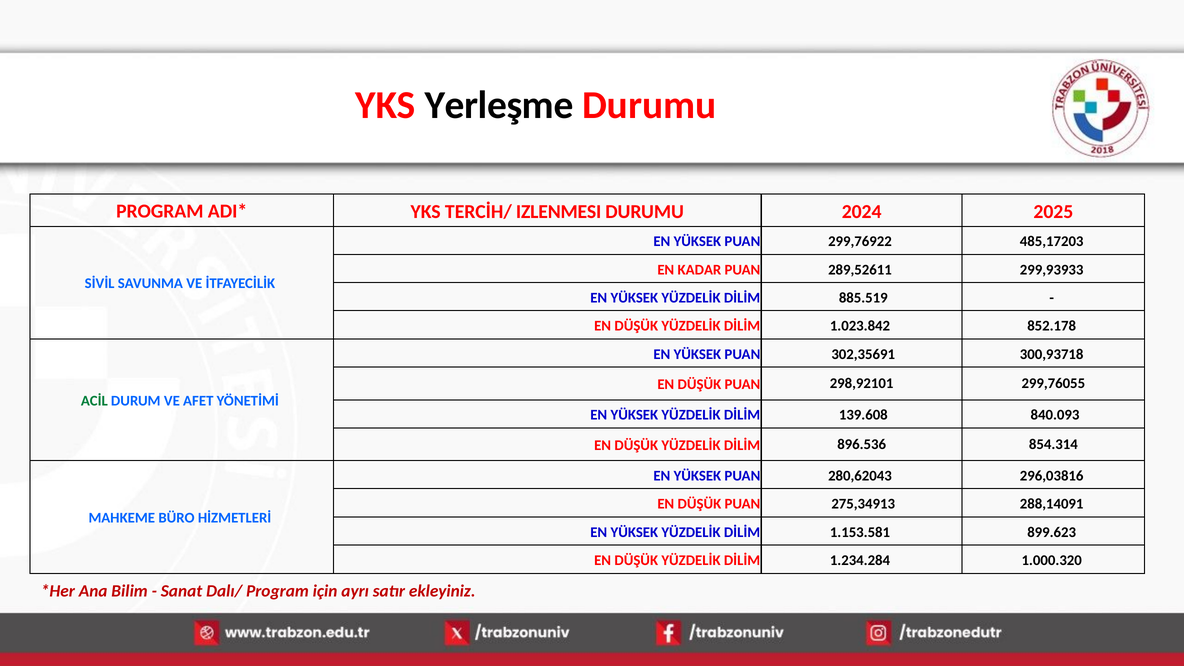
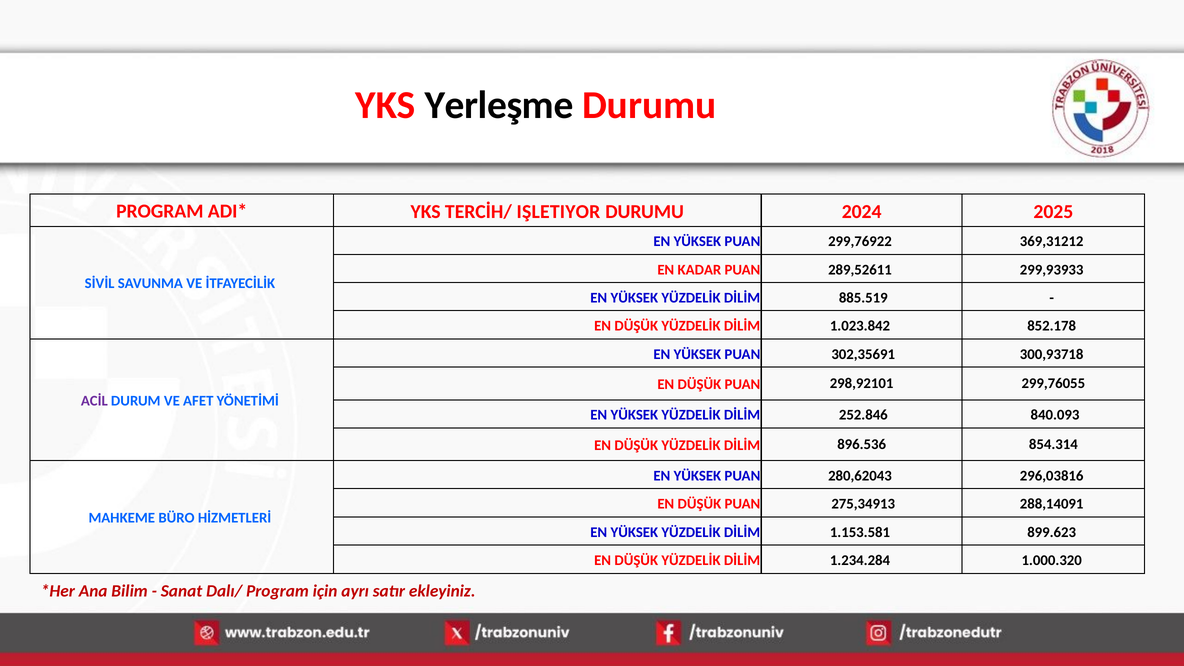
IZLENMESI: IZLENMESI -> IŞLETIYOR
485,17203: 485,17203 -> 369,31212
ACİL colour: green -> purple
139.608: 139.608 -> 252.846
